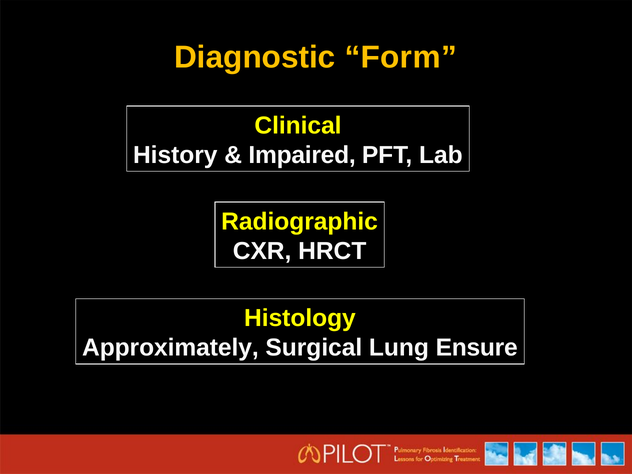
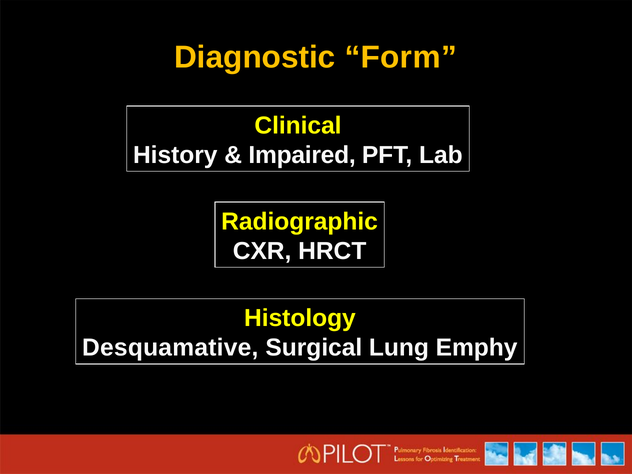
Approximately: Approximately -> Desquamative
Ensure: Ensure -> Emphy
